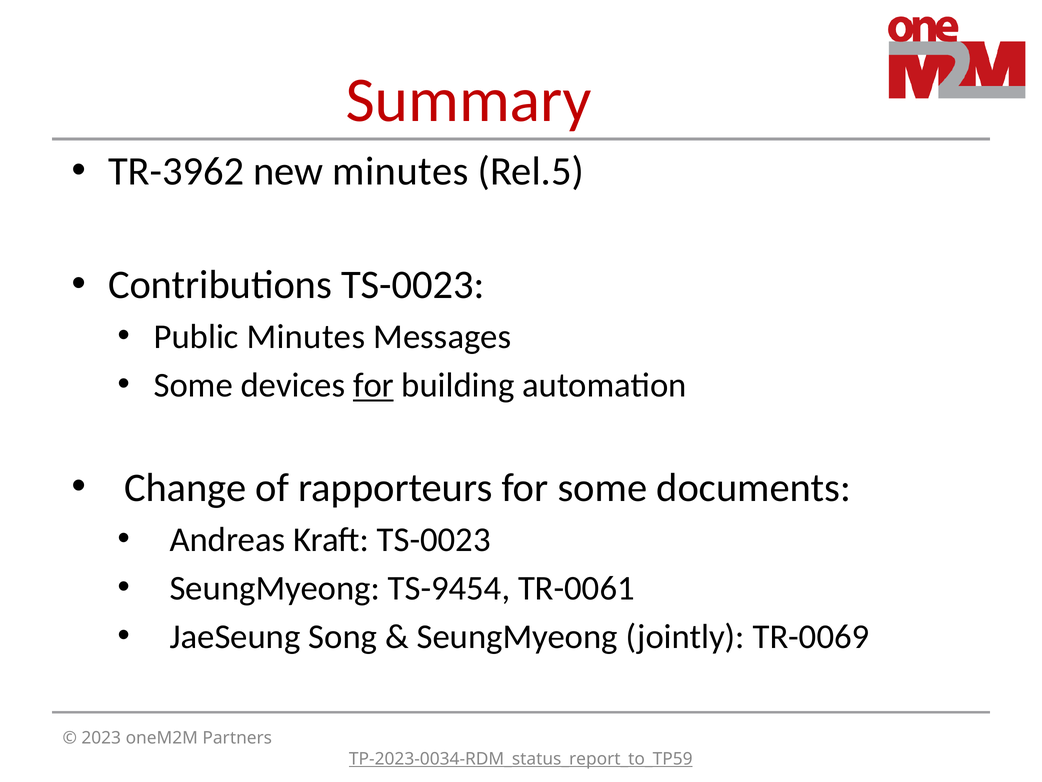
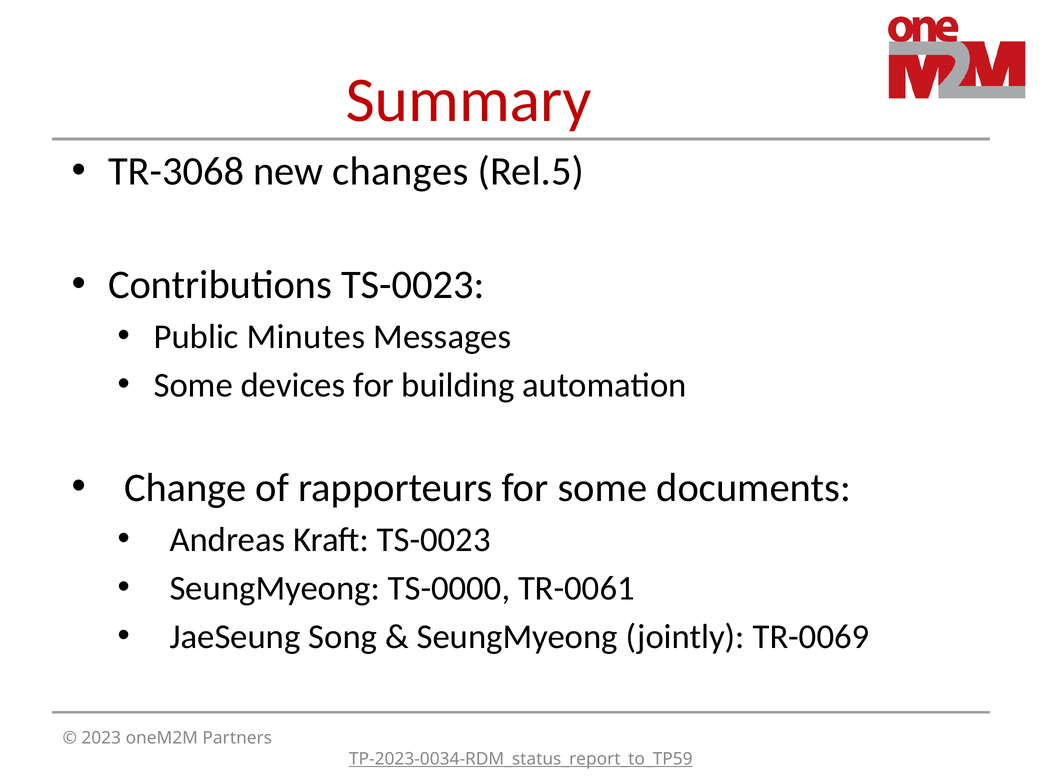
TR-3962: TR-3962 -> TR-3068
new minutes: minutes -> changes
for at (373, 385) underline: present -> none
TS-9454: TS-9454 -> TS-0000
